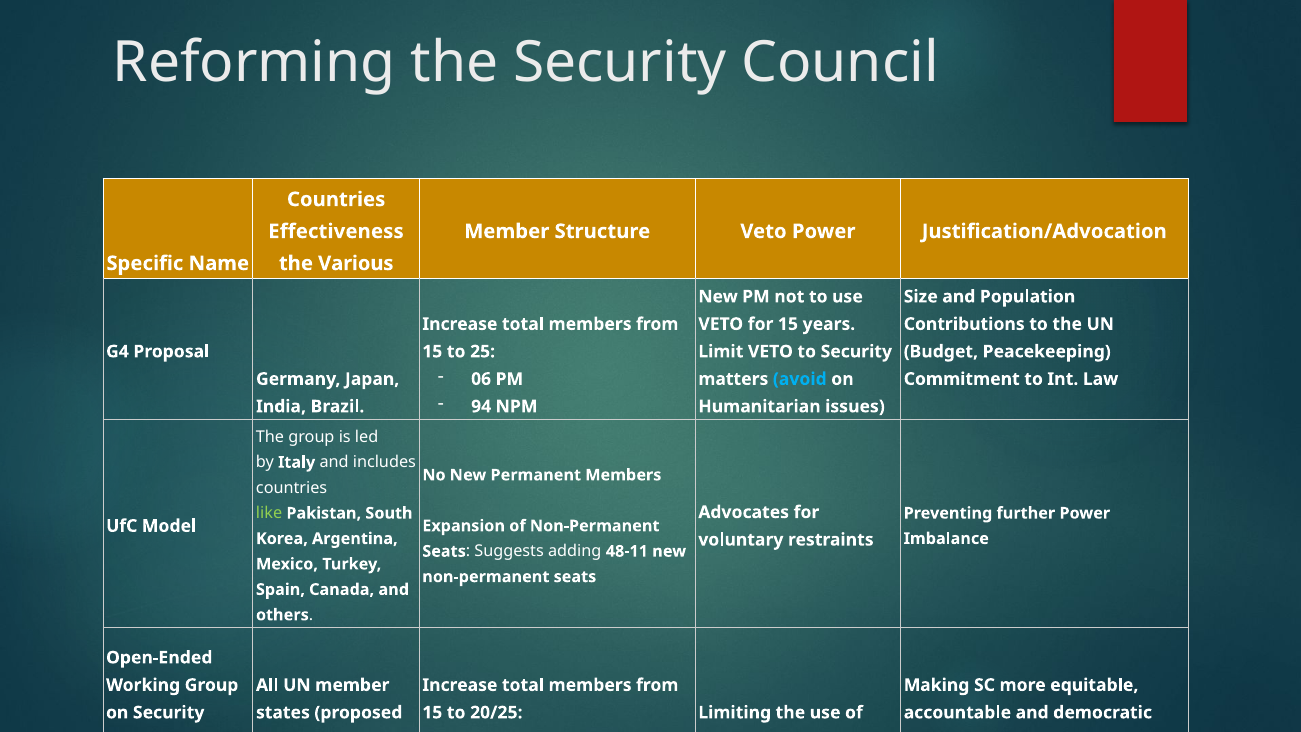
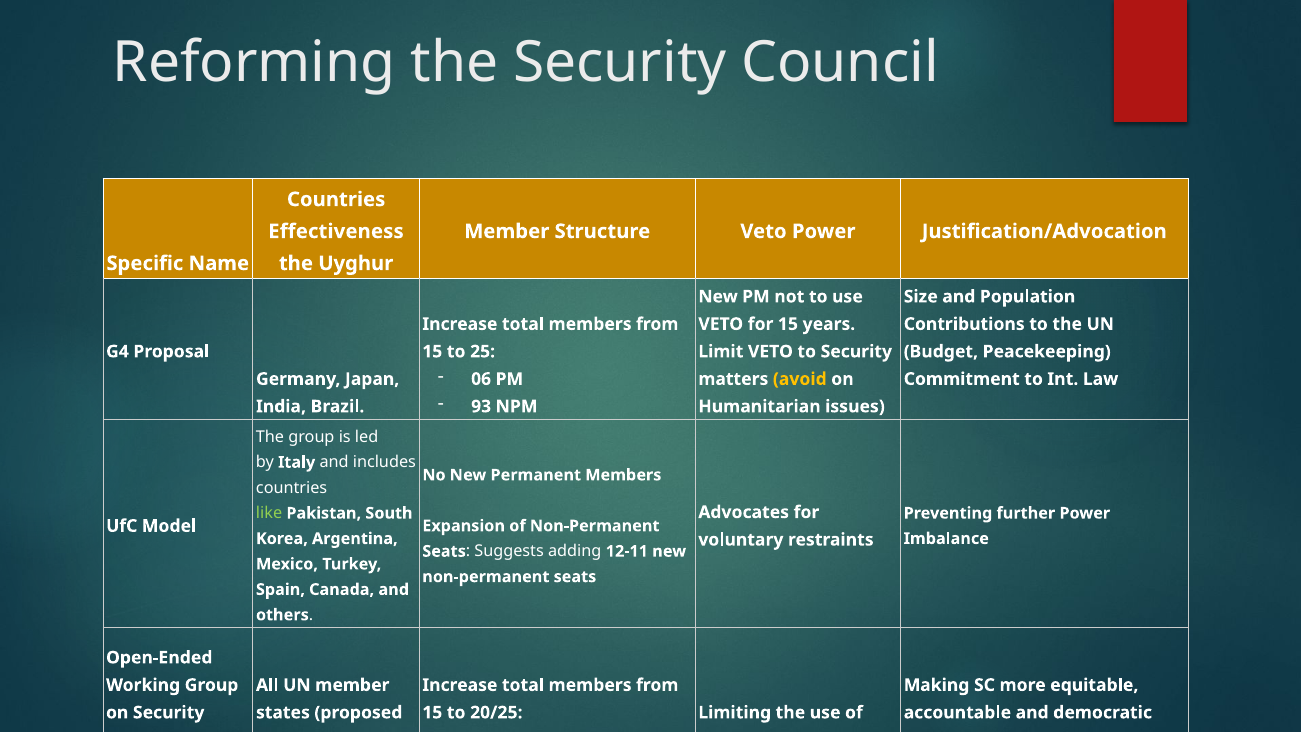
Various: Various -> Uyghur
avoid colour: light blue -> yellow
94: 94 -> 93
48-11: 48-11 -> 12-11
